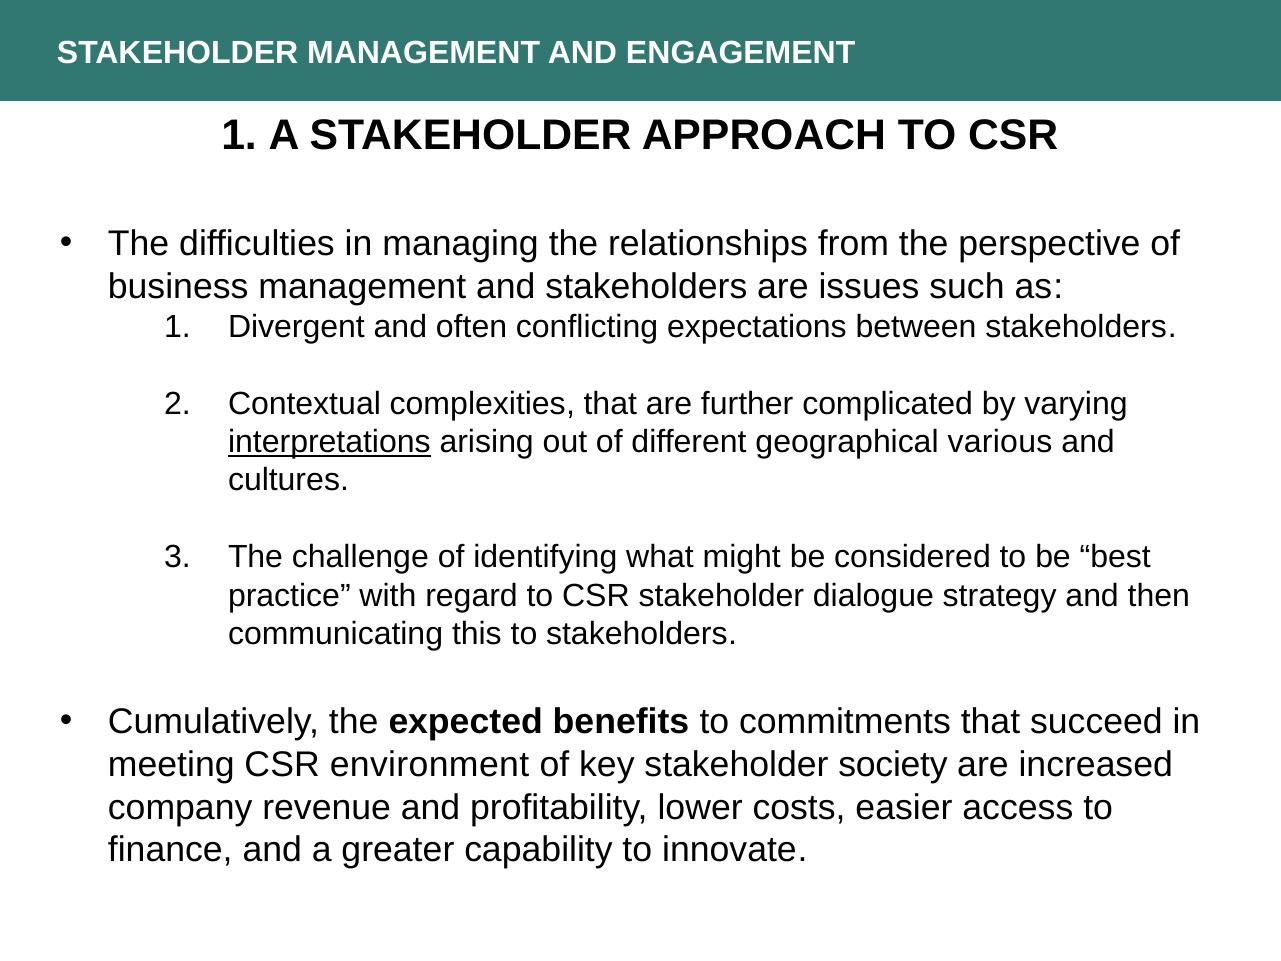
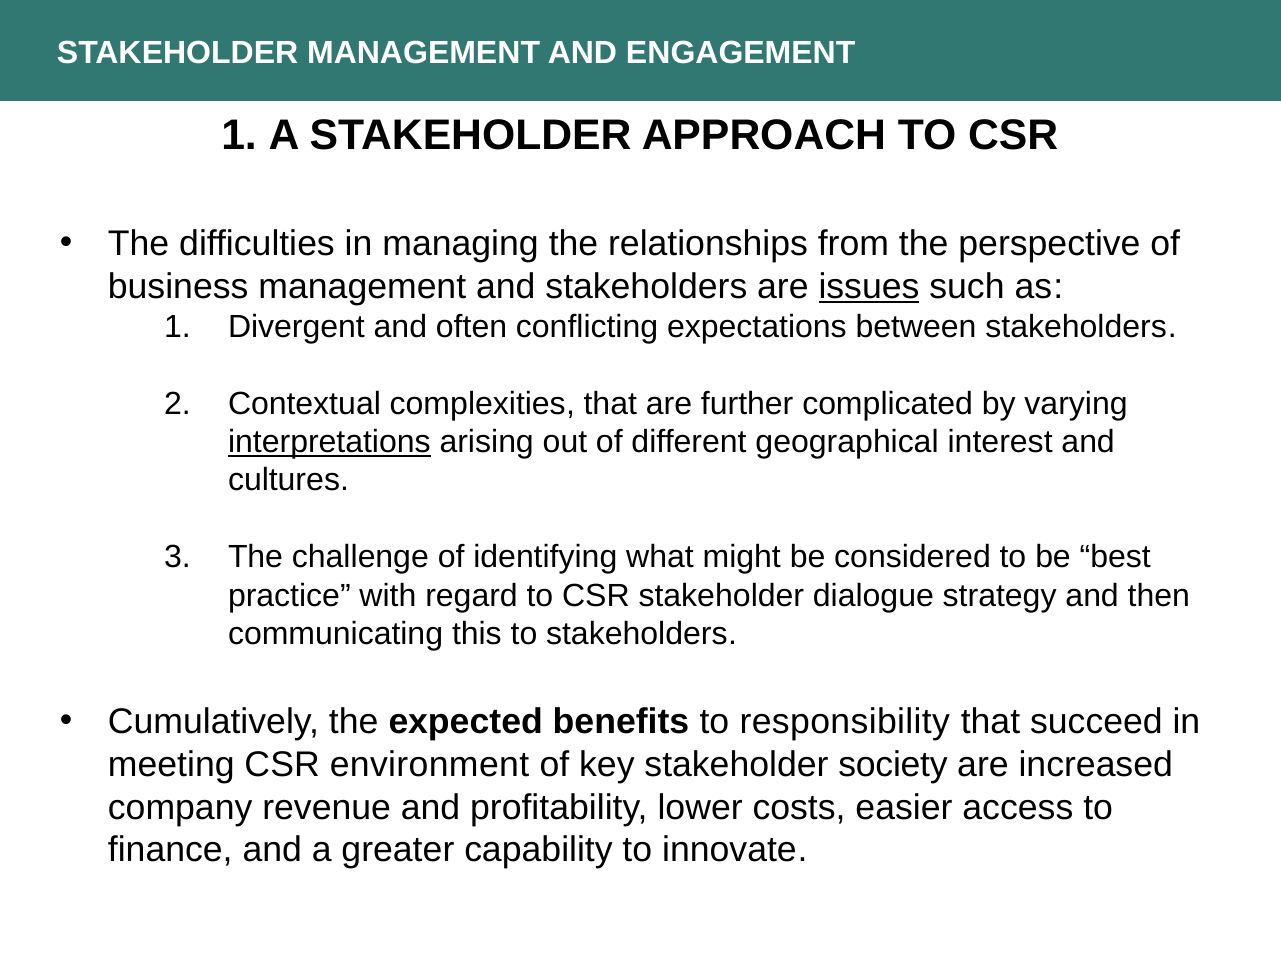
issues underline: none -> present
various: various -> interest
commitments: commitments -> responsibility
